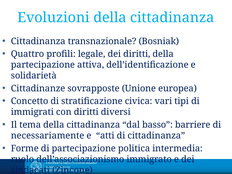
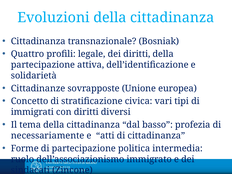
barriere: barriere -> profezia
